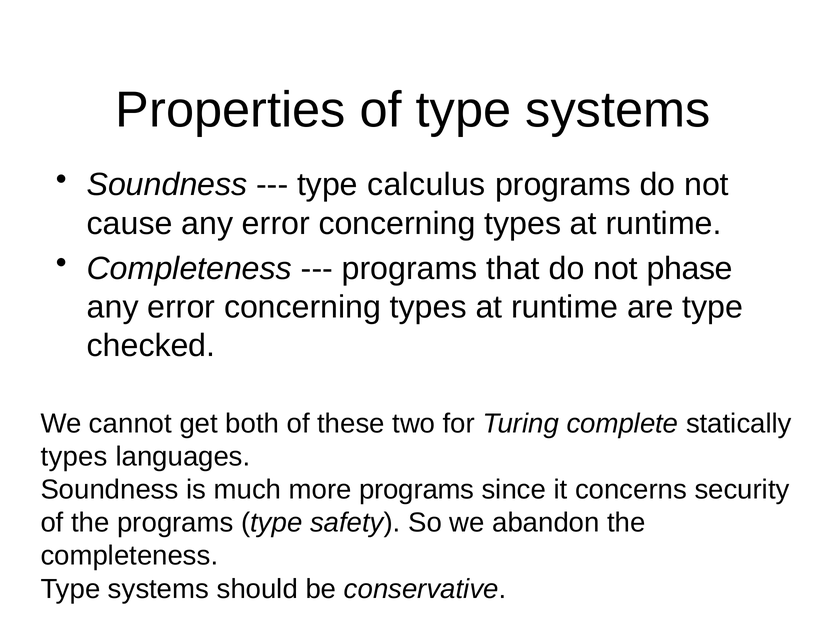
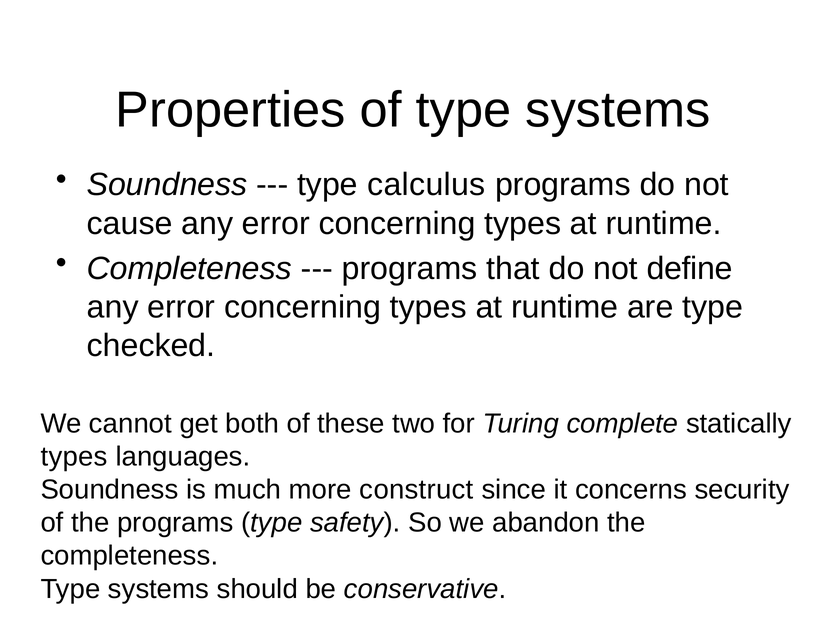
phase: phase -> define
more programs: programs -> construct
